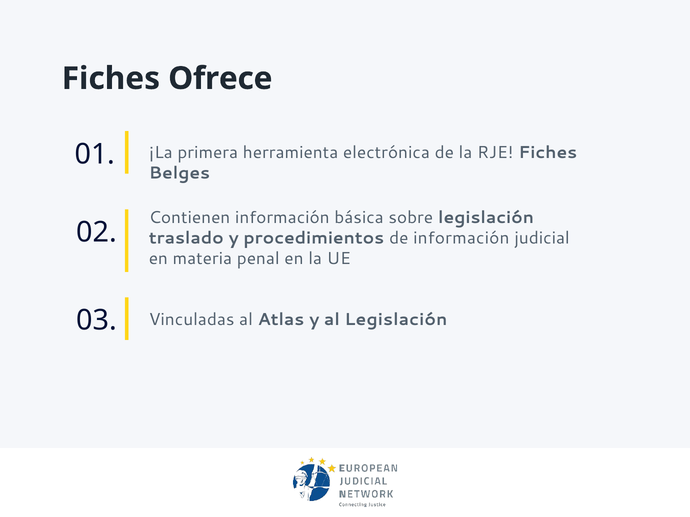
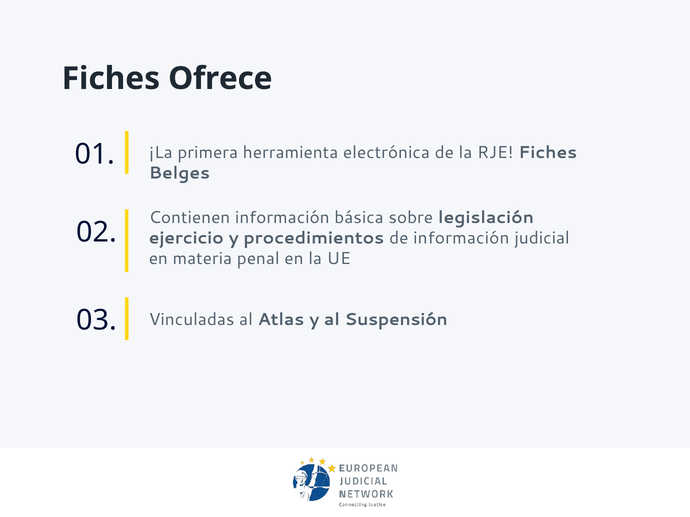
traslado: traslado -> ejercicio
al Legislación: Legislación -> Suspensión
